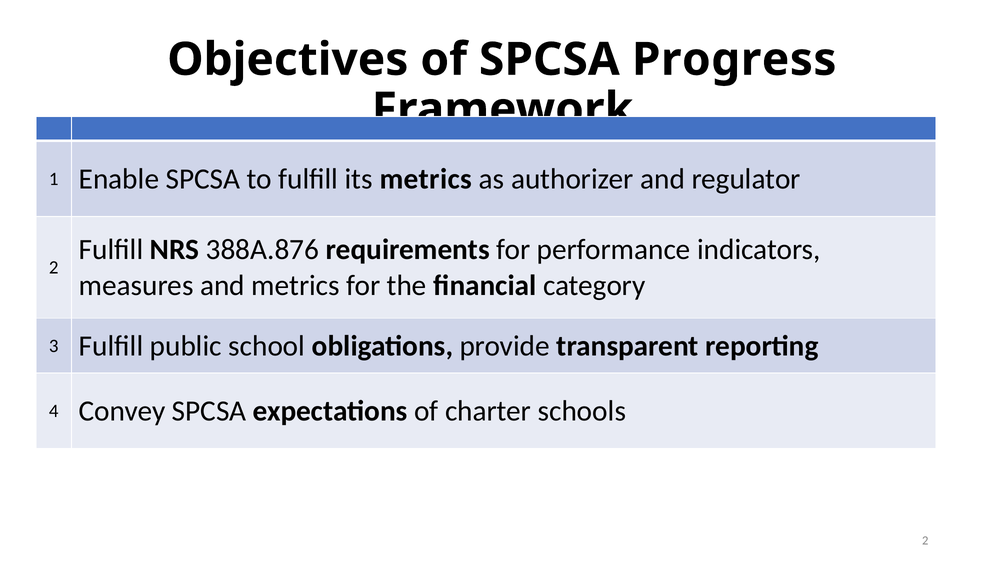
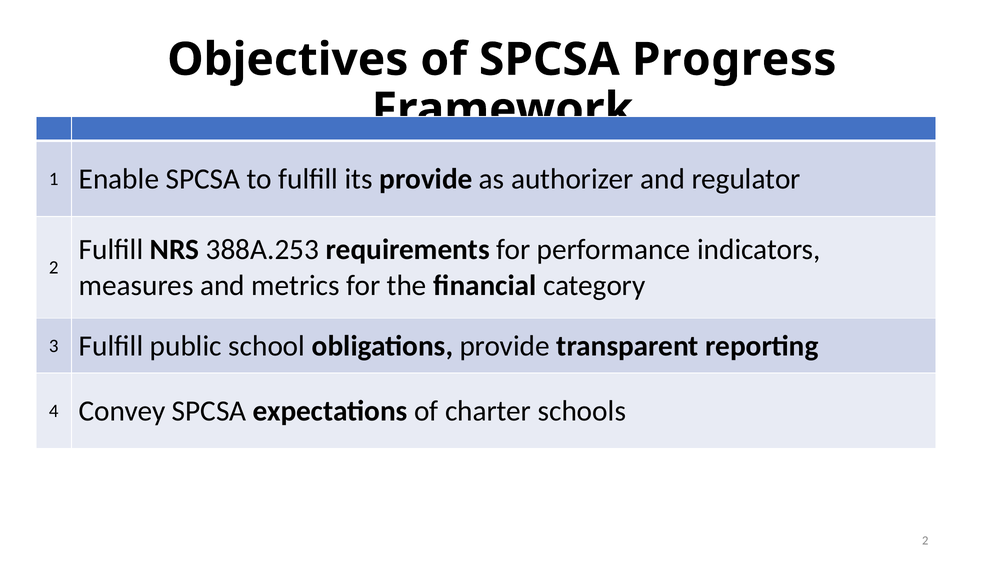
its metrics: metrics -> provide
388A.876: 388A.876 -> 388A.253
